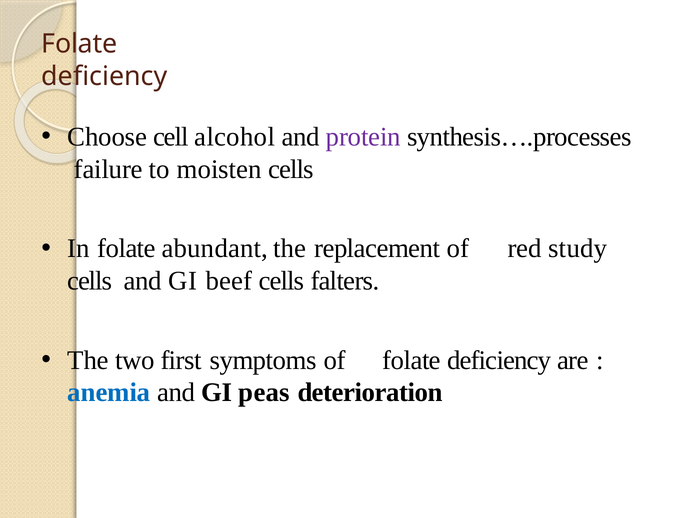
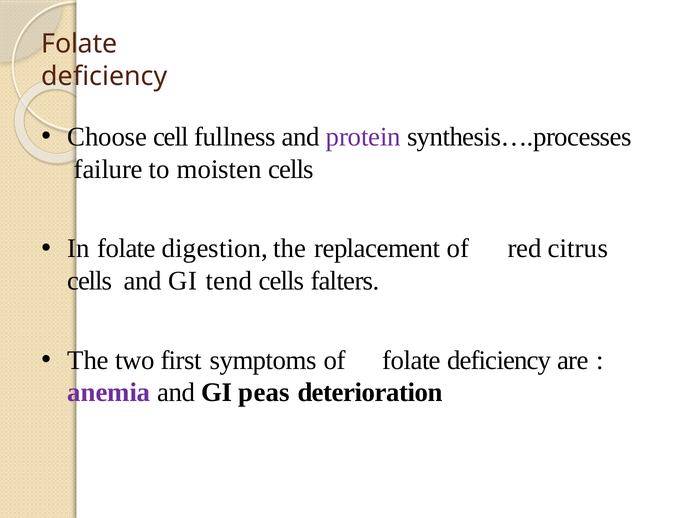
alcohol: alcohol -> fullness
abundant: abundant -> digestion
study: study -> citrus
beef: beef -> tend
anemia colour: blue -> purple
